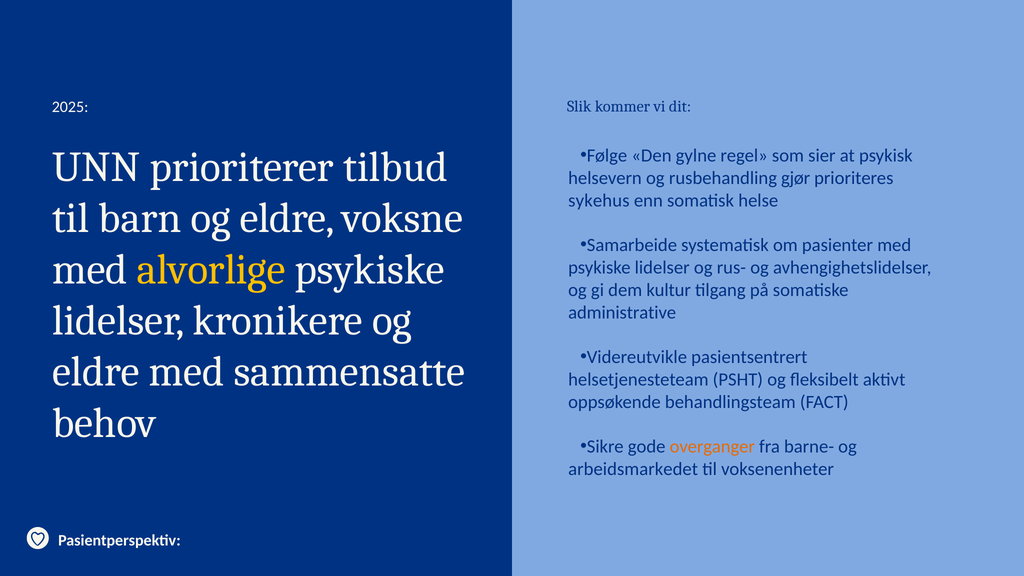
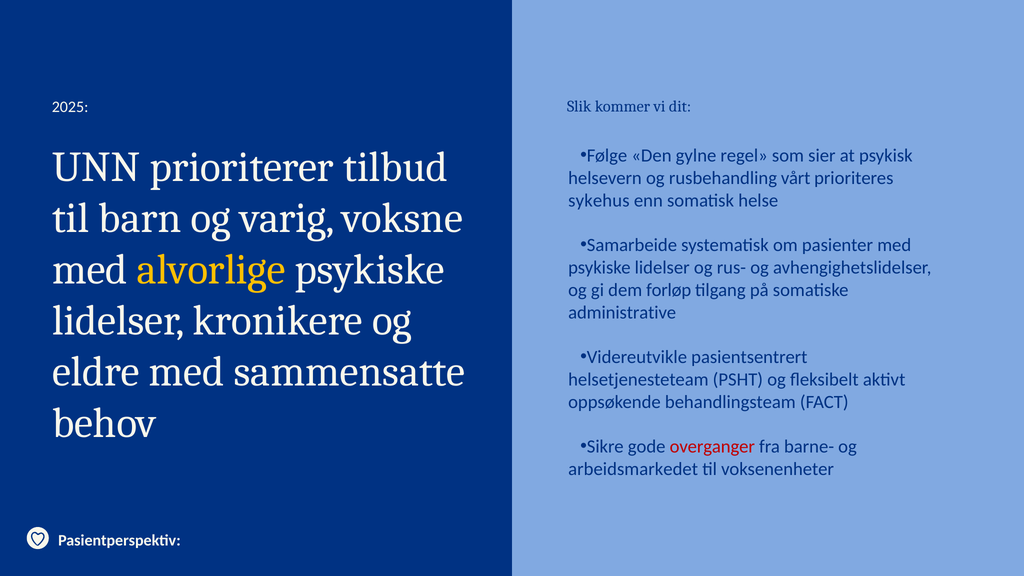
gjør: gjør -> vårt
barn og eldre: eldre -> varig
kultur: kultur -> forløp
overganger colour: orange -> red
